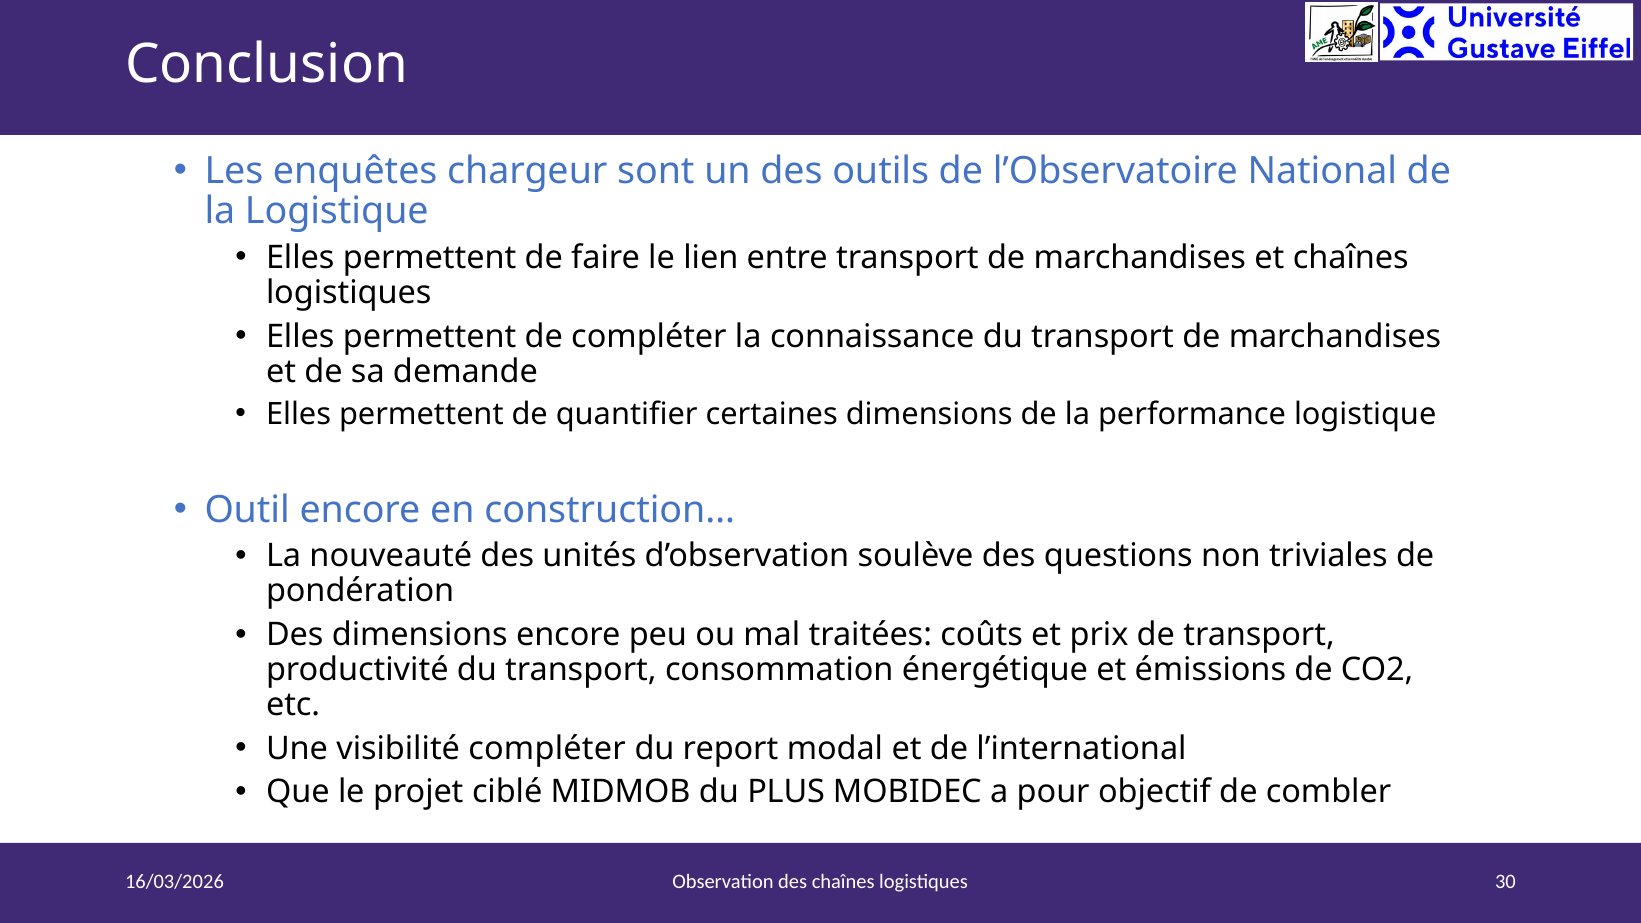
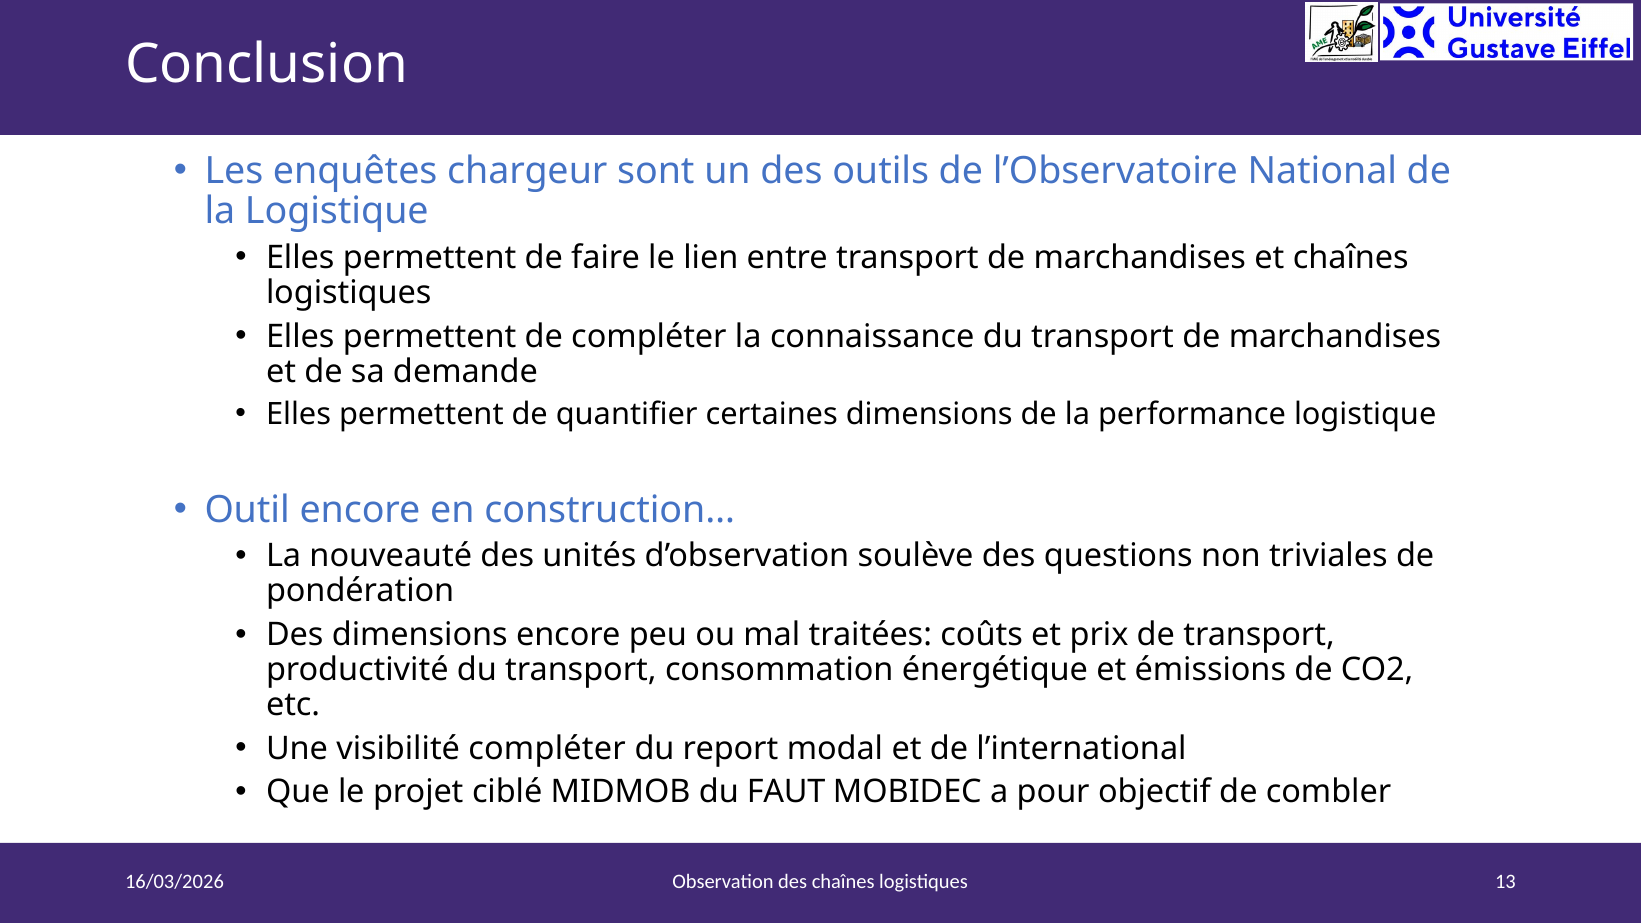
PLUS: PLUS -> FAUT
30: 30 -> 13
